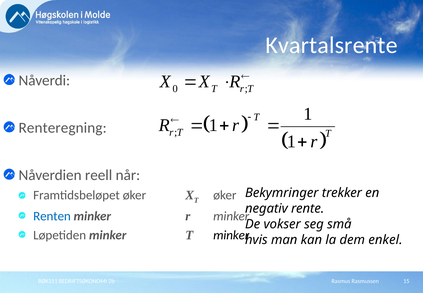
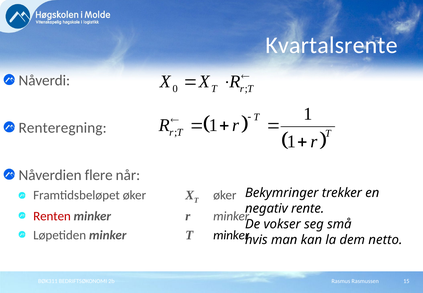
reell: reell -> flere
Renten colour: blue -> red
enkel: enkel -> netto
